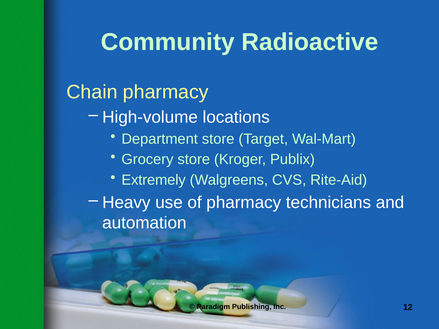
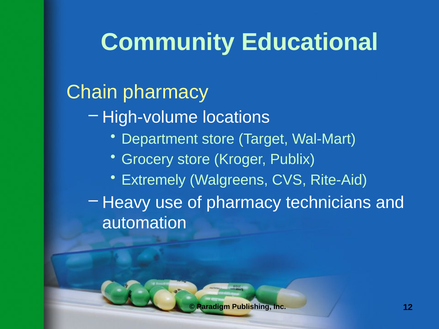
Radioactive: Radioactive -> Educational
